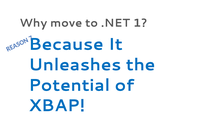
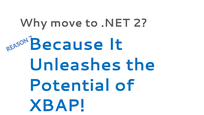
1: 1 -> 2
